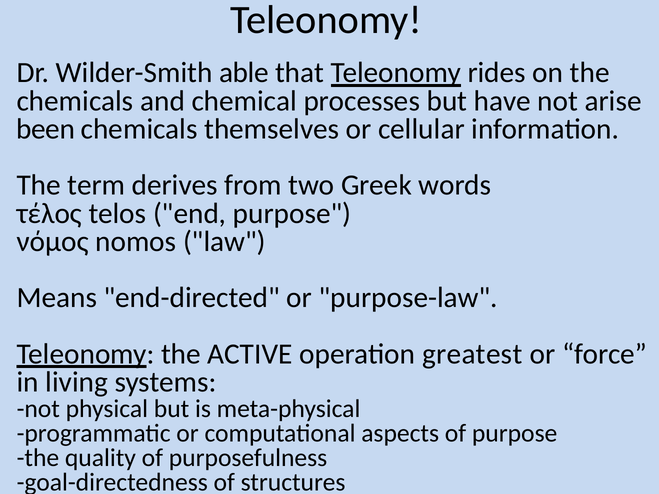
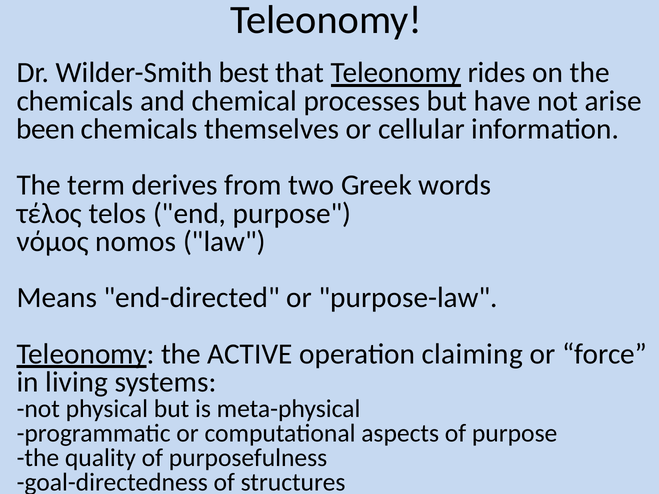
able: able -> best
greatest: greatest -> claiming
